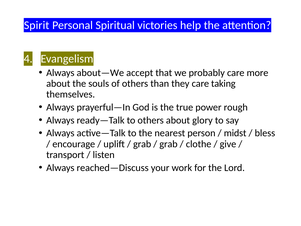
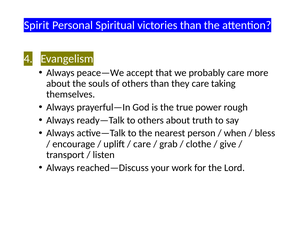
victories help: help -> than
about—We: about—We -> peace—We
glory: glory -> truth
midst: midst -> when
grab at (142, 144): grab -> care
